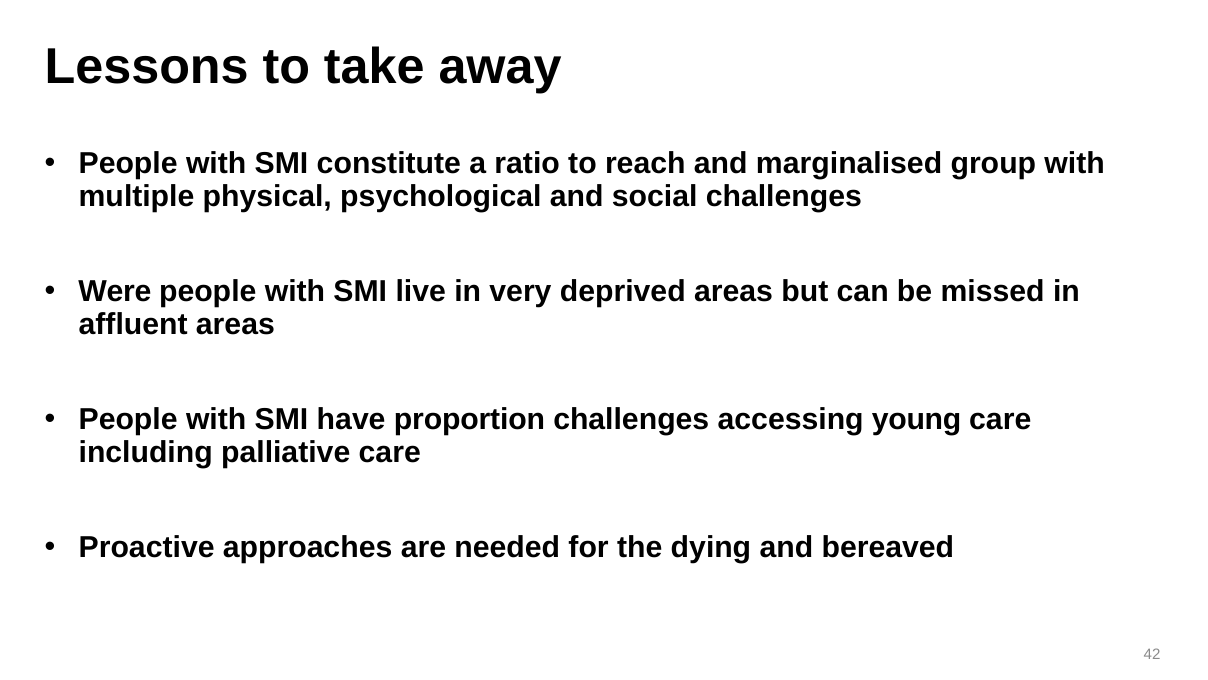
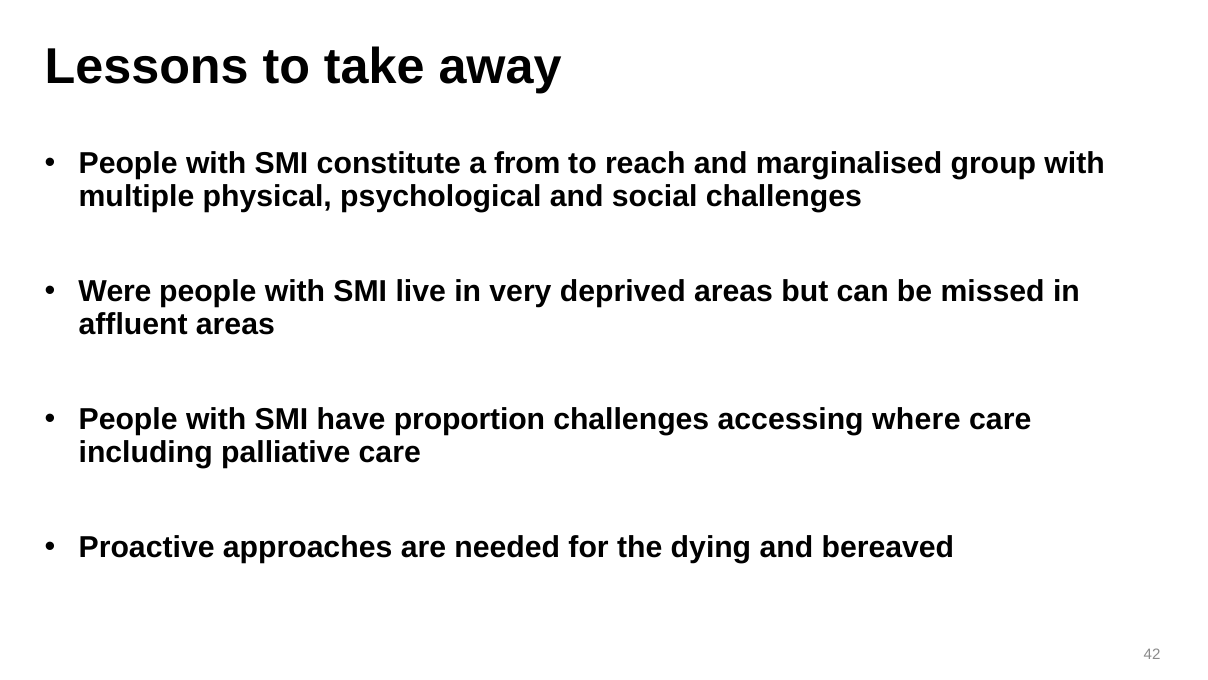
ratio: ratio -> from
young: young -> where
